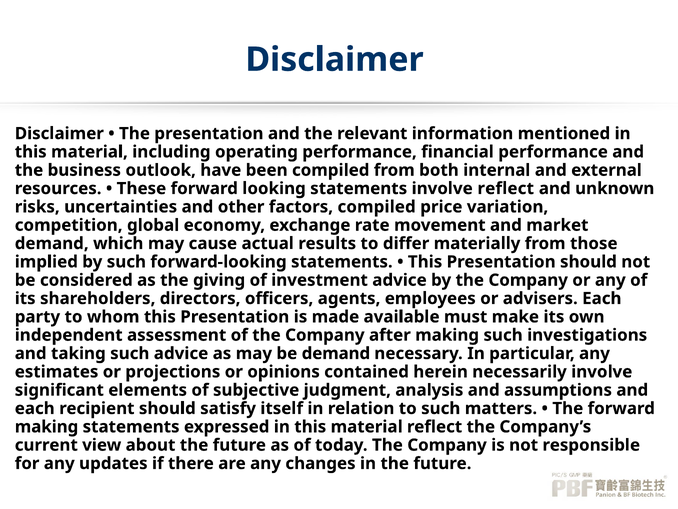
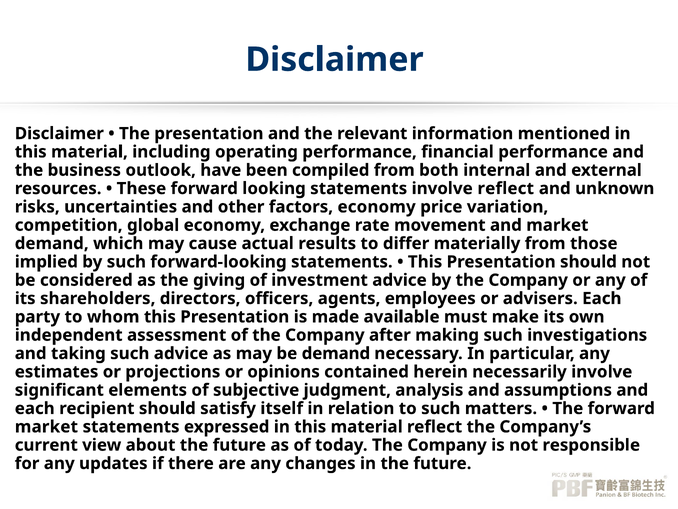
factors compiled: compiled -> economy
making at (47, 426): making -> market
